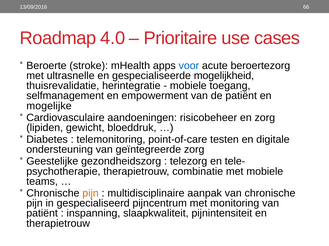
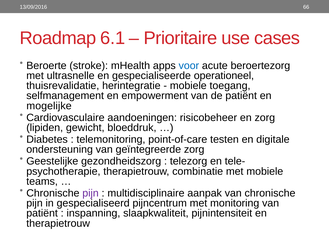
4.0: 4.0 -> 6.1
mogelijkheid: mogelijkheid -> operationeel
pijn at (91, 194) colour: orange -> purple
